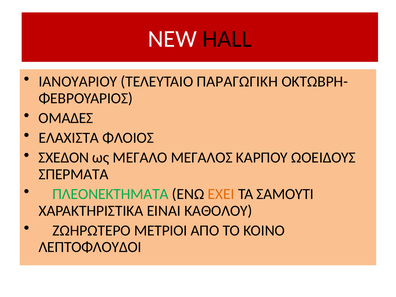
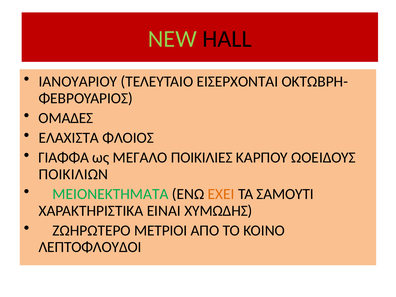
NEW colour: white -> light green
ΠΑΡΑΓΩΓΙΚΗ: ΠΑΡΑΓΩΓΙΚΗ -> ΕΙΣΕΡΧΟΝΤΑΙ
ΣΧΕΔΟΝ: ΣΧΕΔΟΝ -> ΓΙΑΦΦΑ
ΜΕΓΑΛΟΣ: ΜΕΓΑΛΟΣ -> ΠΟΙΚΙΛΙΕΣ
ΣΠΕΡΜΑΤΑ: ΣΠΕΡΜΑΤΑ -> ΠΟΙΚΙΛΙΩΝ
ΠΛΕΟΝΕΚΤΗΜΑΤΑ: ΠΛΕΟΝΕΚΤΗΜΑΤΑ -> ΜΕΙΟΝΕΚΤΗΜΑΤΑ
ΚΑΘΟΛΟΥ: ΚΑΘΟΛΟΥ -> ΧΥΜΩΔΗΣ
